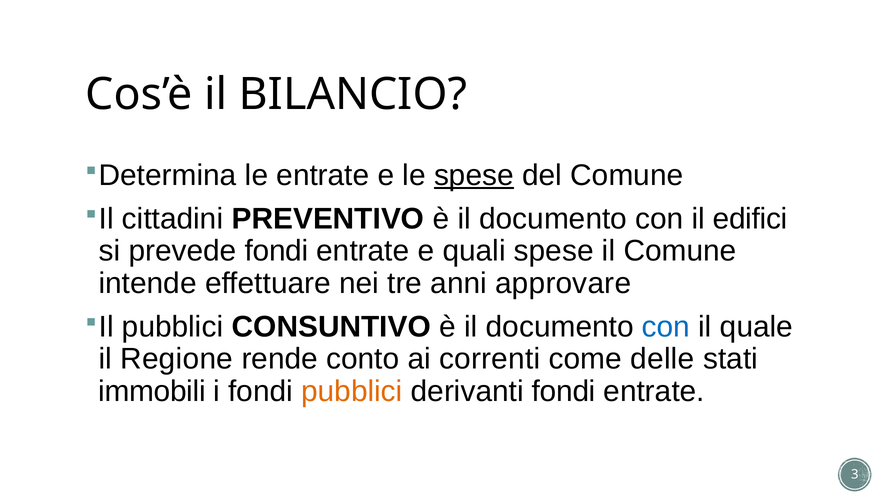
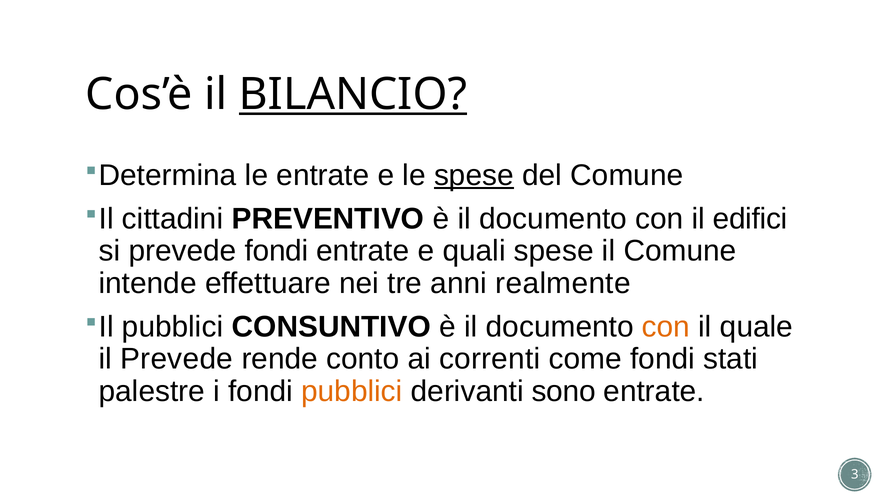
BILANCIO underline: none -> present
approvare: approvare -> realmente
con at (666, 327) colour: blue -> orange
il Regione: Regione -> Prevede
come delle: delle -> fondi
immobili: immobili -> palestre
derivanti fondi: fondi -> sono
